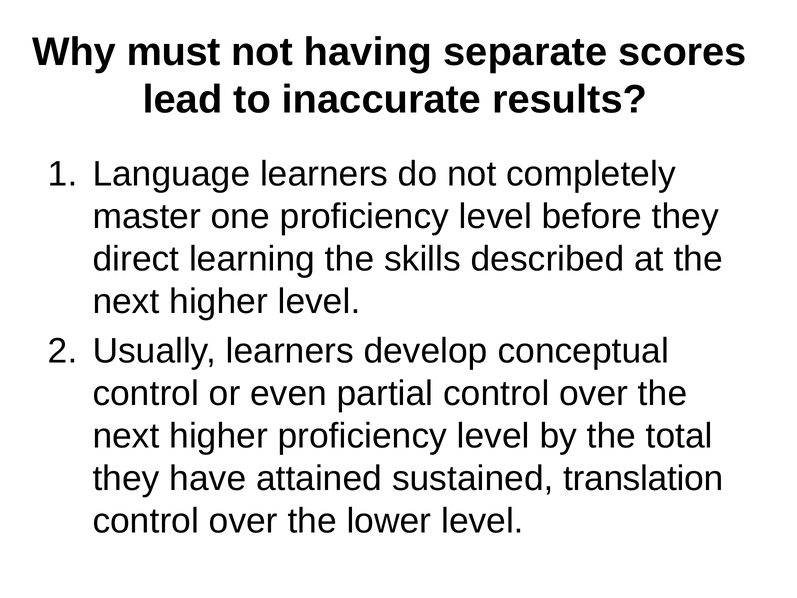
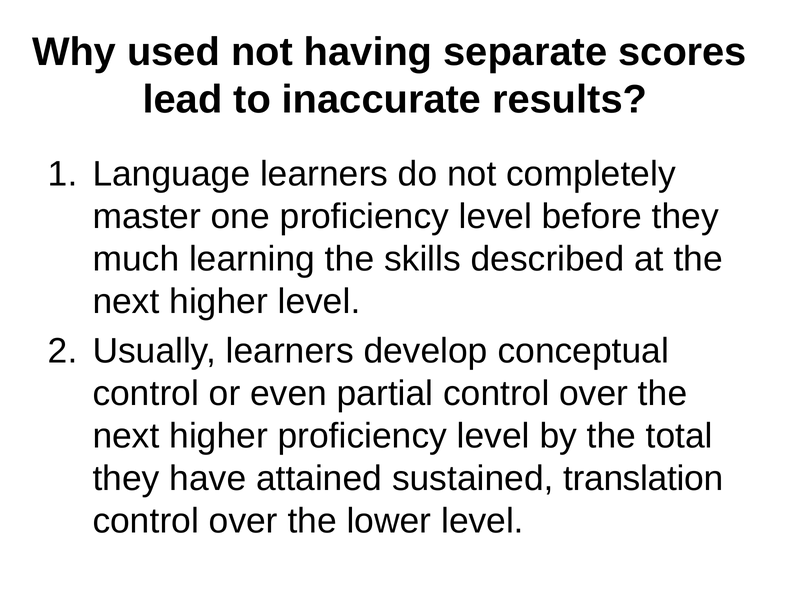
must: must -> used
direct: direct -> much
